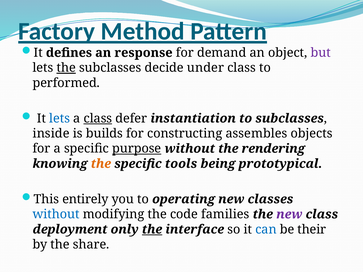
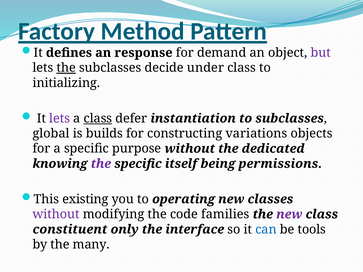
performed: performed -> initializing
lets at (60, 118) colour: blue -> purple
inside: inside -> global
assembles: assembles -> variations
purpose underline: present -> none
rendering: rendering -> dedicated
the at (101, 164) colour: orange -> purple
tools: tools -> itself
prototypical: prototypical -> permissions
entirely: entirely -> existing
without at (56, 214) colour: blue -> purple
deployment: deployment -> constituent
the at (152, 230) underline: present -> none
their: their -> tools
share: share -> many
